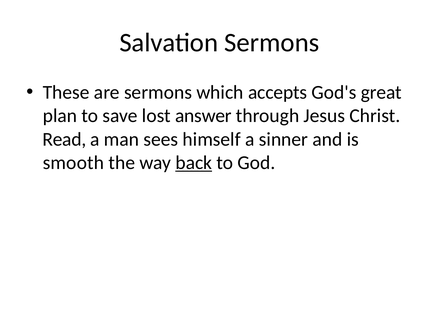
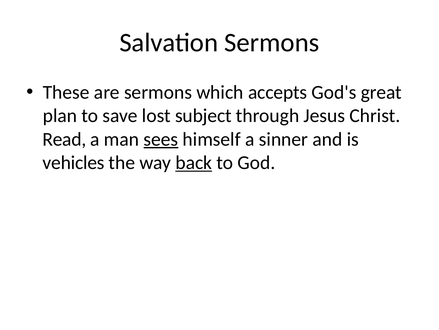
answer: answer -> subject
sees underline: none -> present
smooth: smooth -> vehicles
